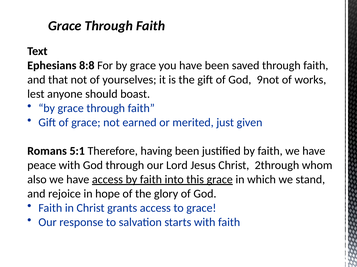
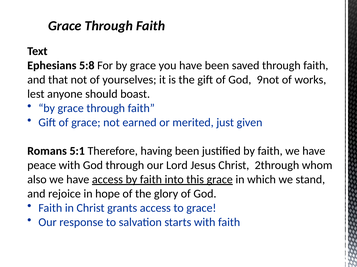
8:8: 8:8 -> 5:8
